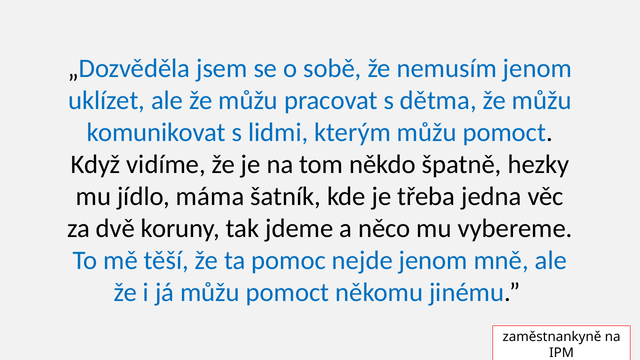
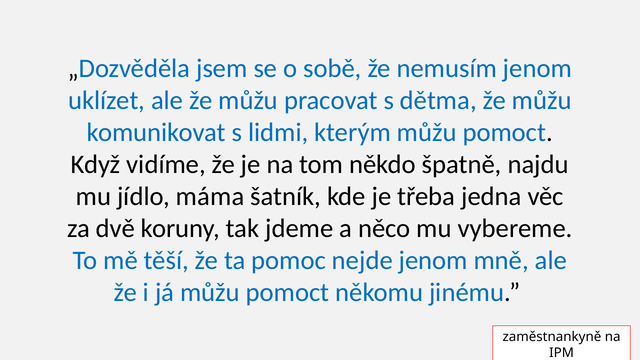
hezky: hezky -> najdu
